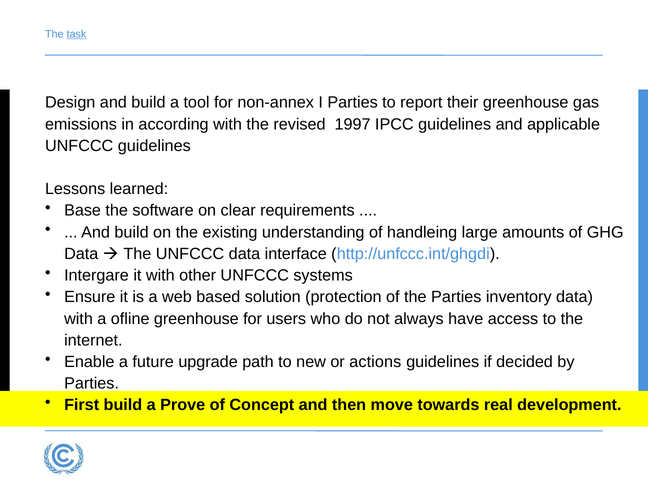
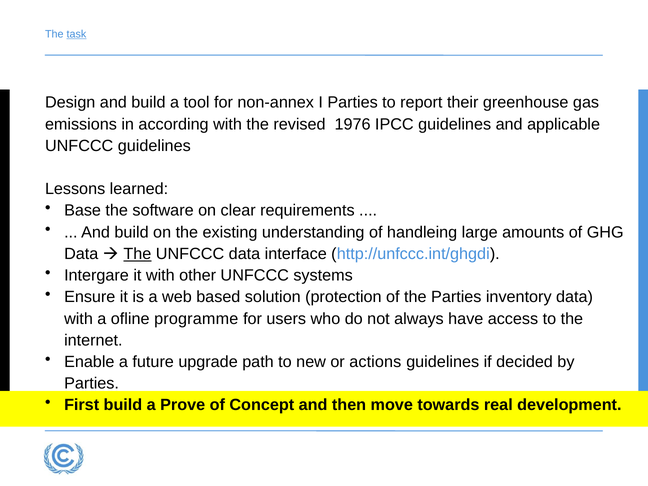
1997: 1997 -> 1976
The at (137, 254) underline: none -> present
ofline greenhouse: greenhouse -> programme
